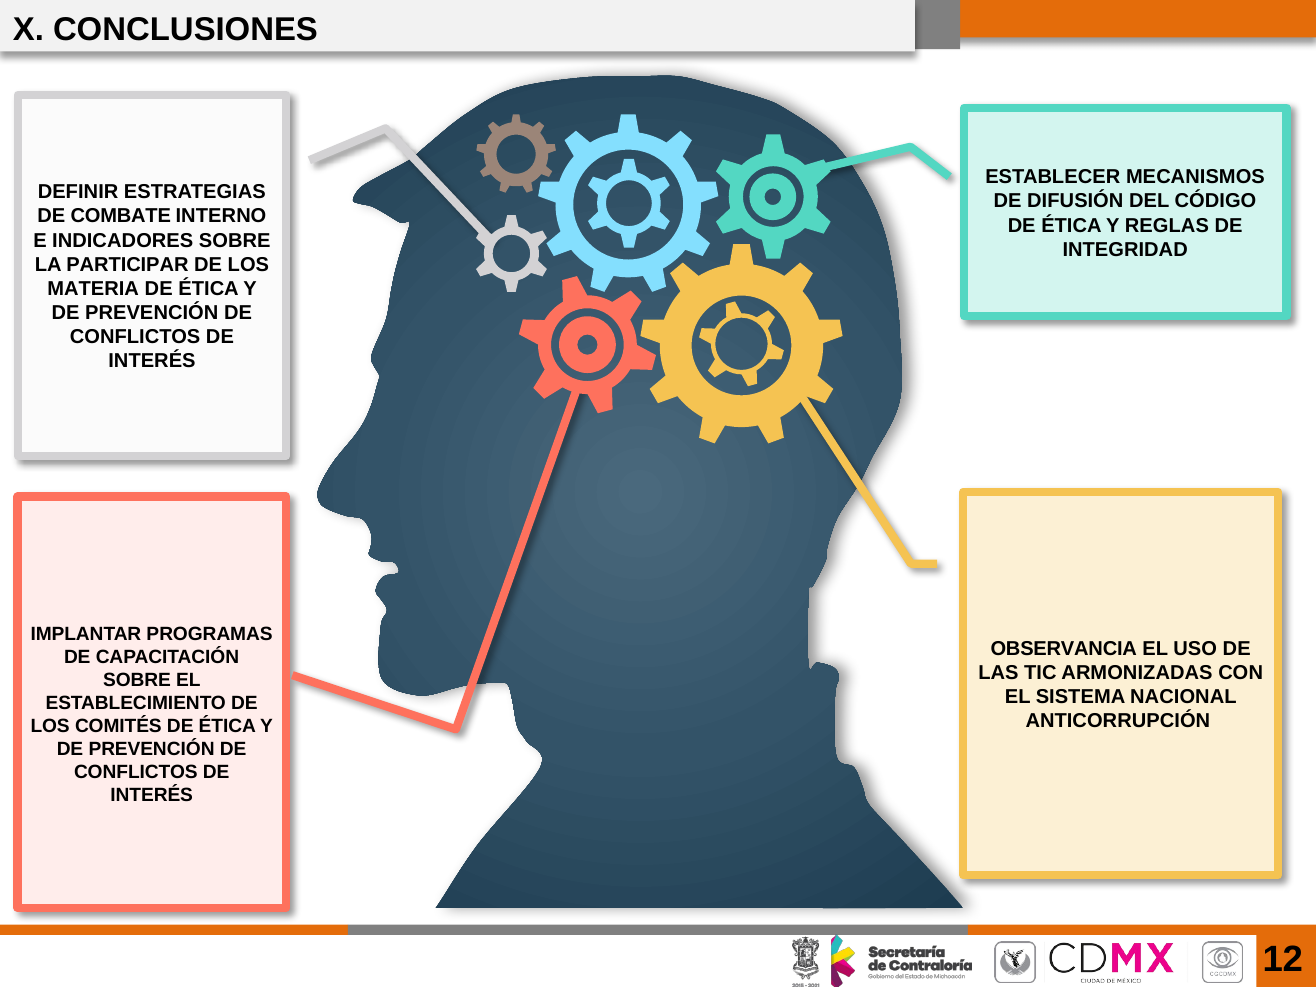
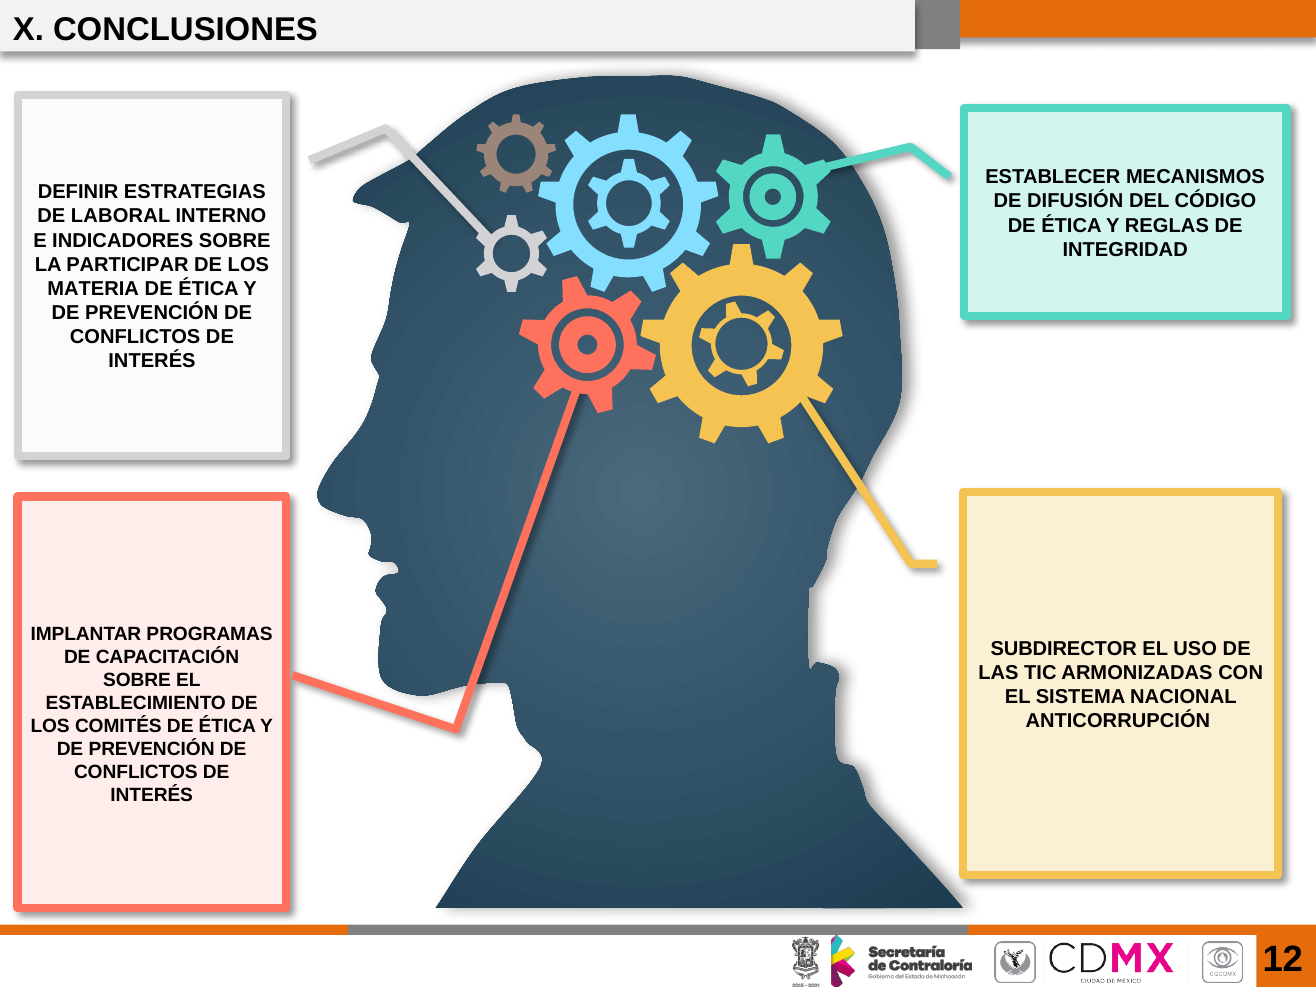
COMBATE: COMBATE -> LABORAL
OBSERVANCIA: OBSERVANCIA -> SUBDIRECTOR
